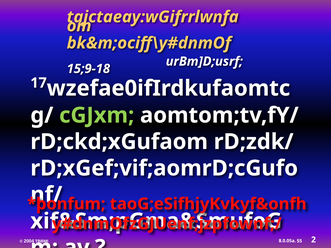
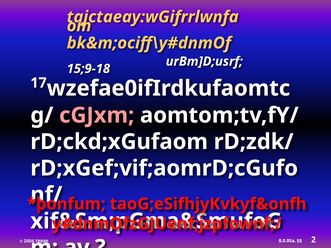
cGJxm colour: light green -> pink
